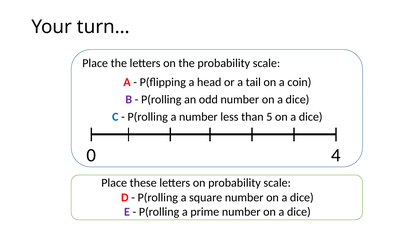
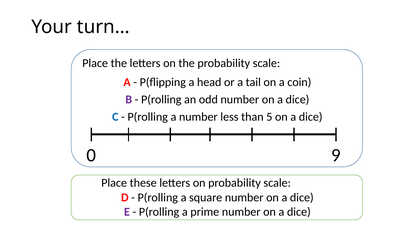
4: 4 -> 9
